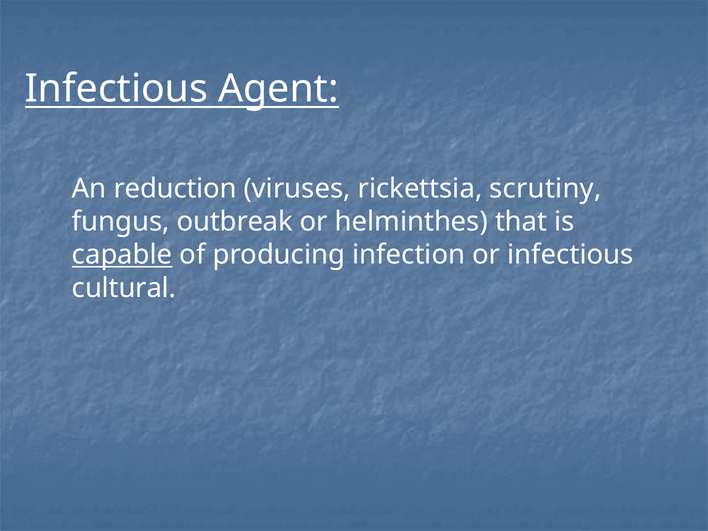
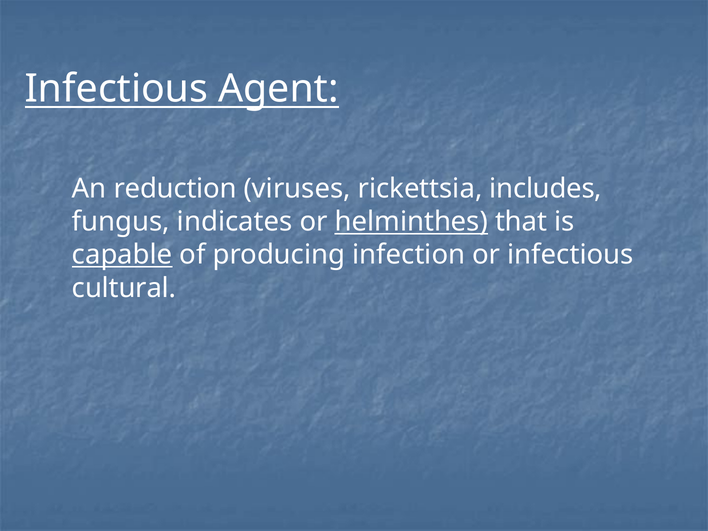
scrutiny: scrutiny -> includes
outbreak: outbreak -> indicates
helminthes underline: none -> present
